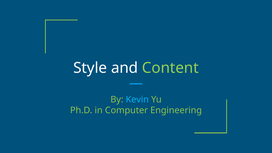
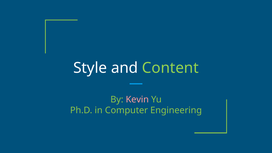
Kevin colour: light blue -> pink
